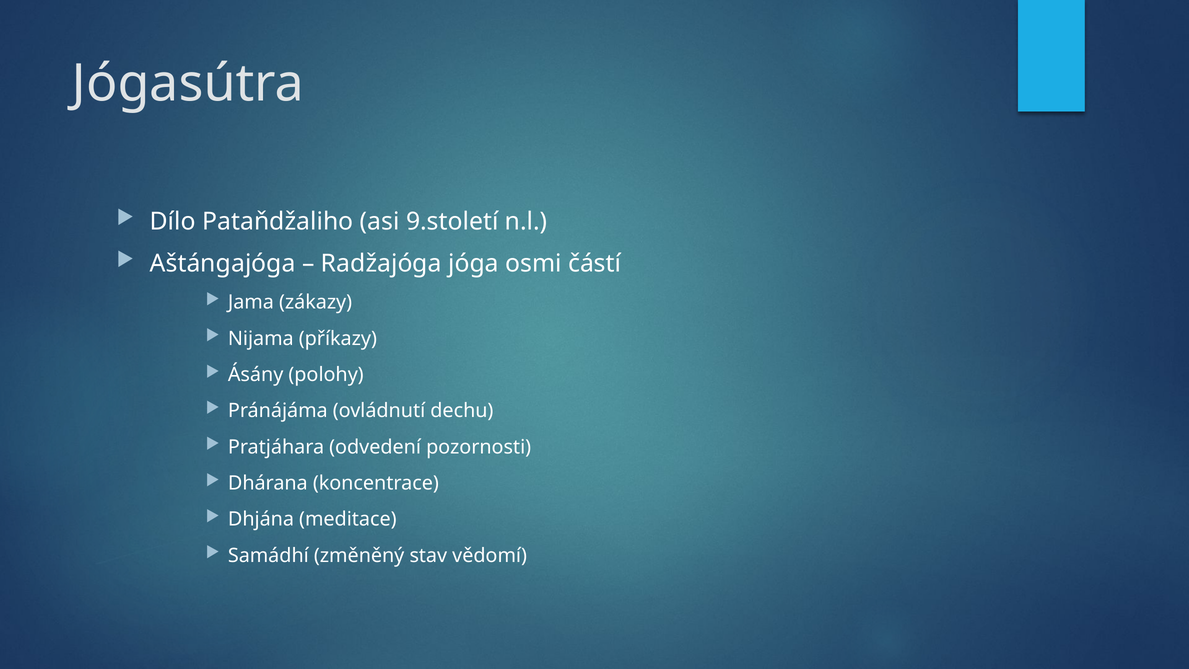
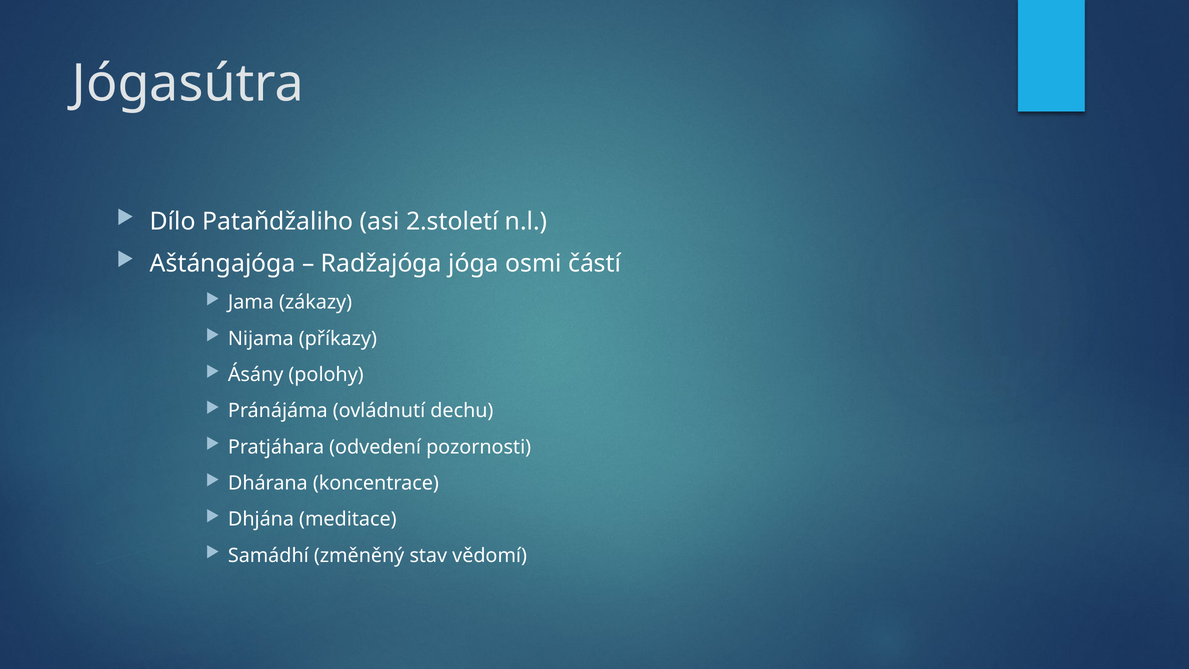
9.století: 9.století -> 2.století
